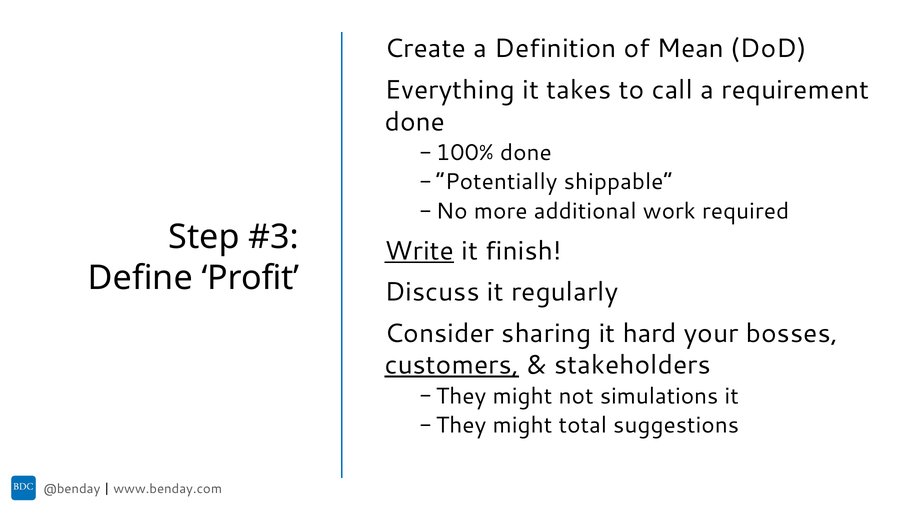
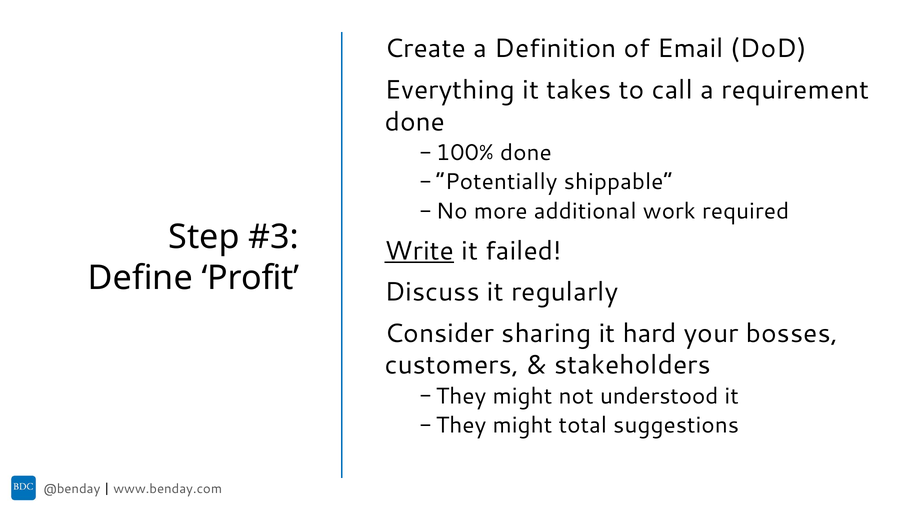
Mean: Mean -> Email
finish: finish -> failed
customers underline: present -> none
simulations: simulations -> understood
